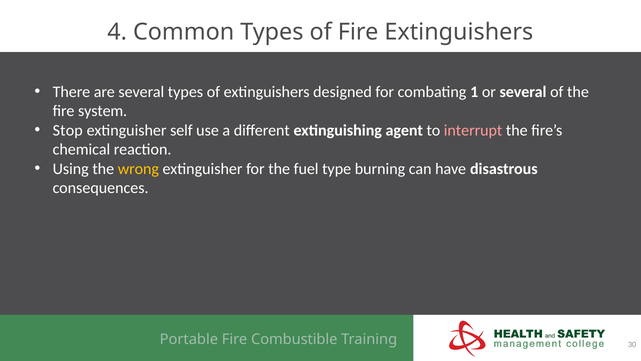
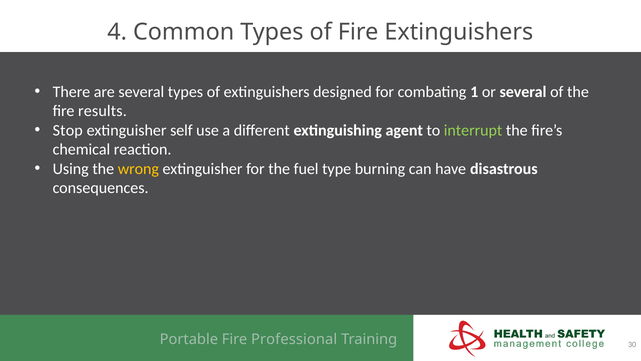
system: system -> results
interrupt colour: pink -> light green
Combustible: Combustible -> Professional
